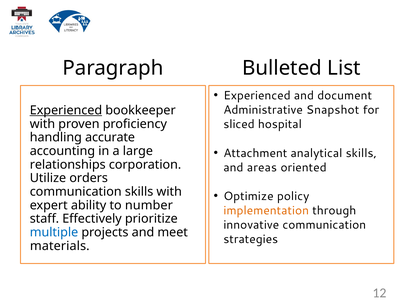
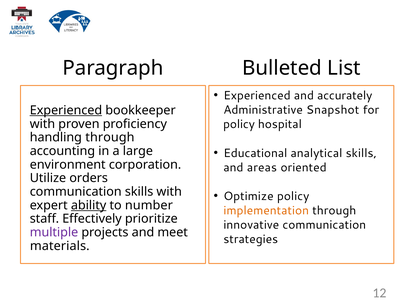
document: document -> accurately
sliced at (239, 124): sliced -> policy
handling accurate: accurate -> through
Attachment: Attachment -> Educational
relationships: relationships -> environment
ability underline: none -> present
multiple colour: blue -> purple
